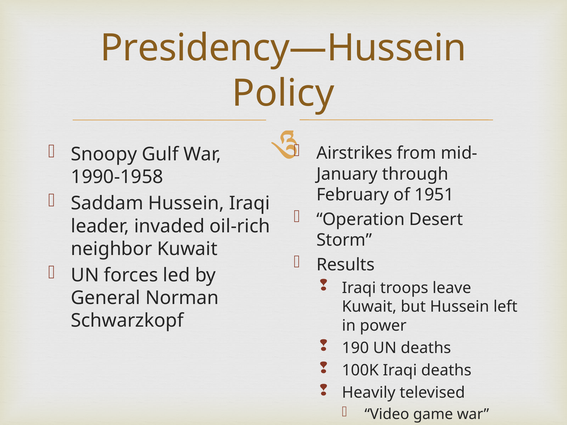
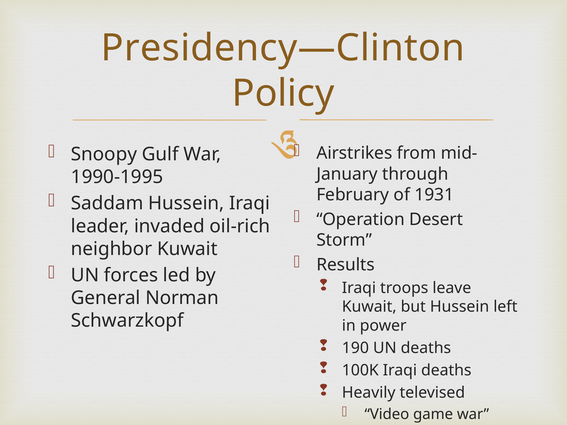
Presidency—Hussein: Presidency—Hussein -> Presidency—Clinton
1990-1958: 1990-1958 -> 1990-1995
1951: 1951 -> 1931
